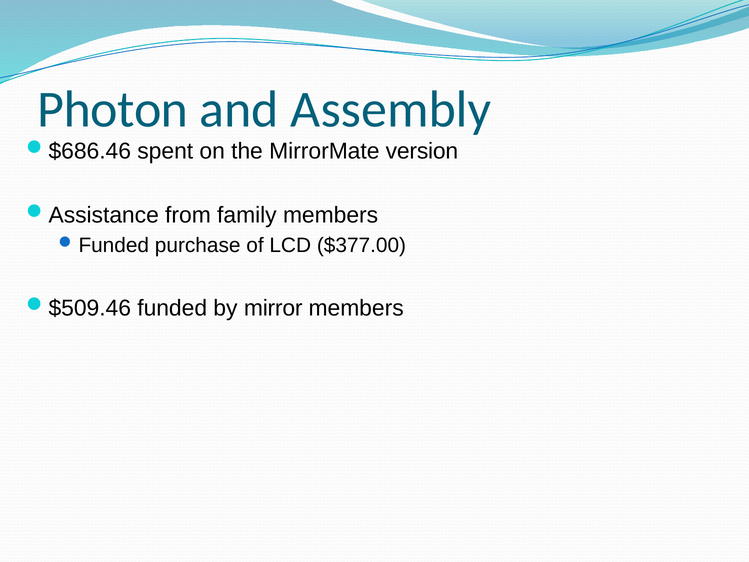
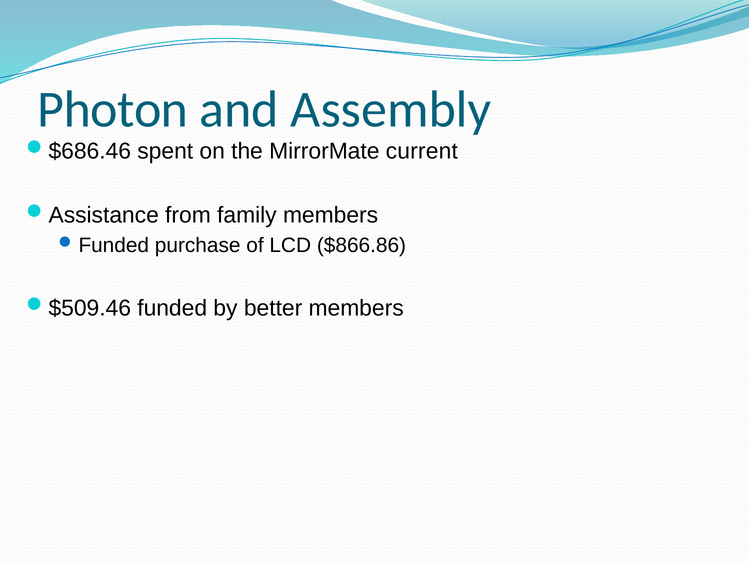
version: version -> current
$377.00: $377.00 -> $866.86
mirror: mirror -> better
